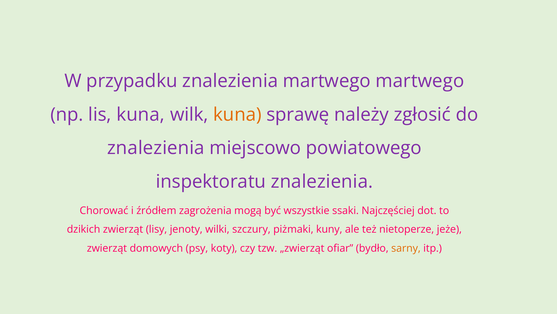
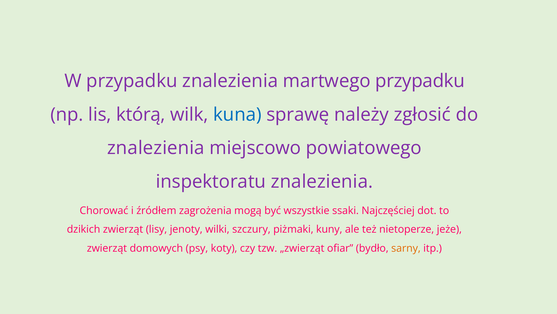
martwego martwego: martwego -> przypadku
lis kuna: kuna -> którą
kuna at (237, 114) colour: orange -> blue
